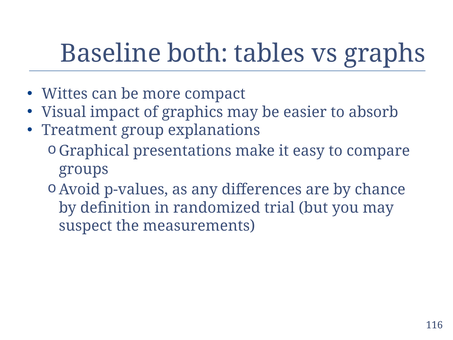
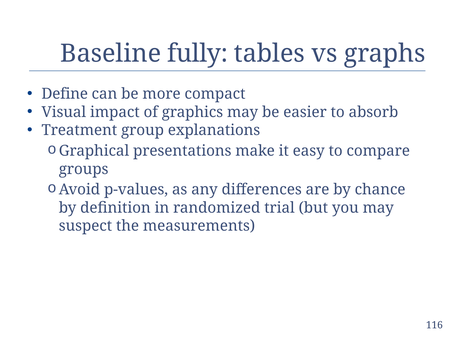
both: both -> fully
Wittes: Wittes -> Define
